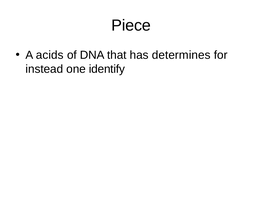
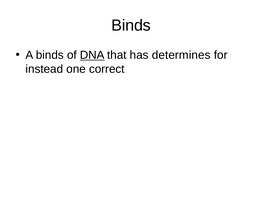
Piece at (131, 25): Piece -> Binds
A acids: acids -> binds
DNA underline: none -> present
identify: identify -> correct
